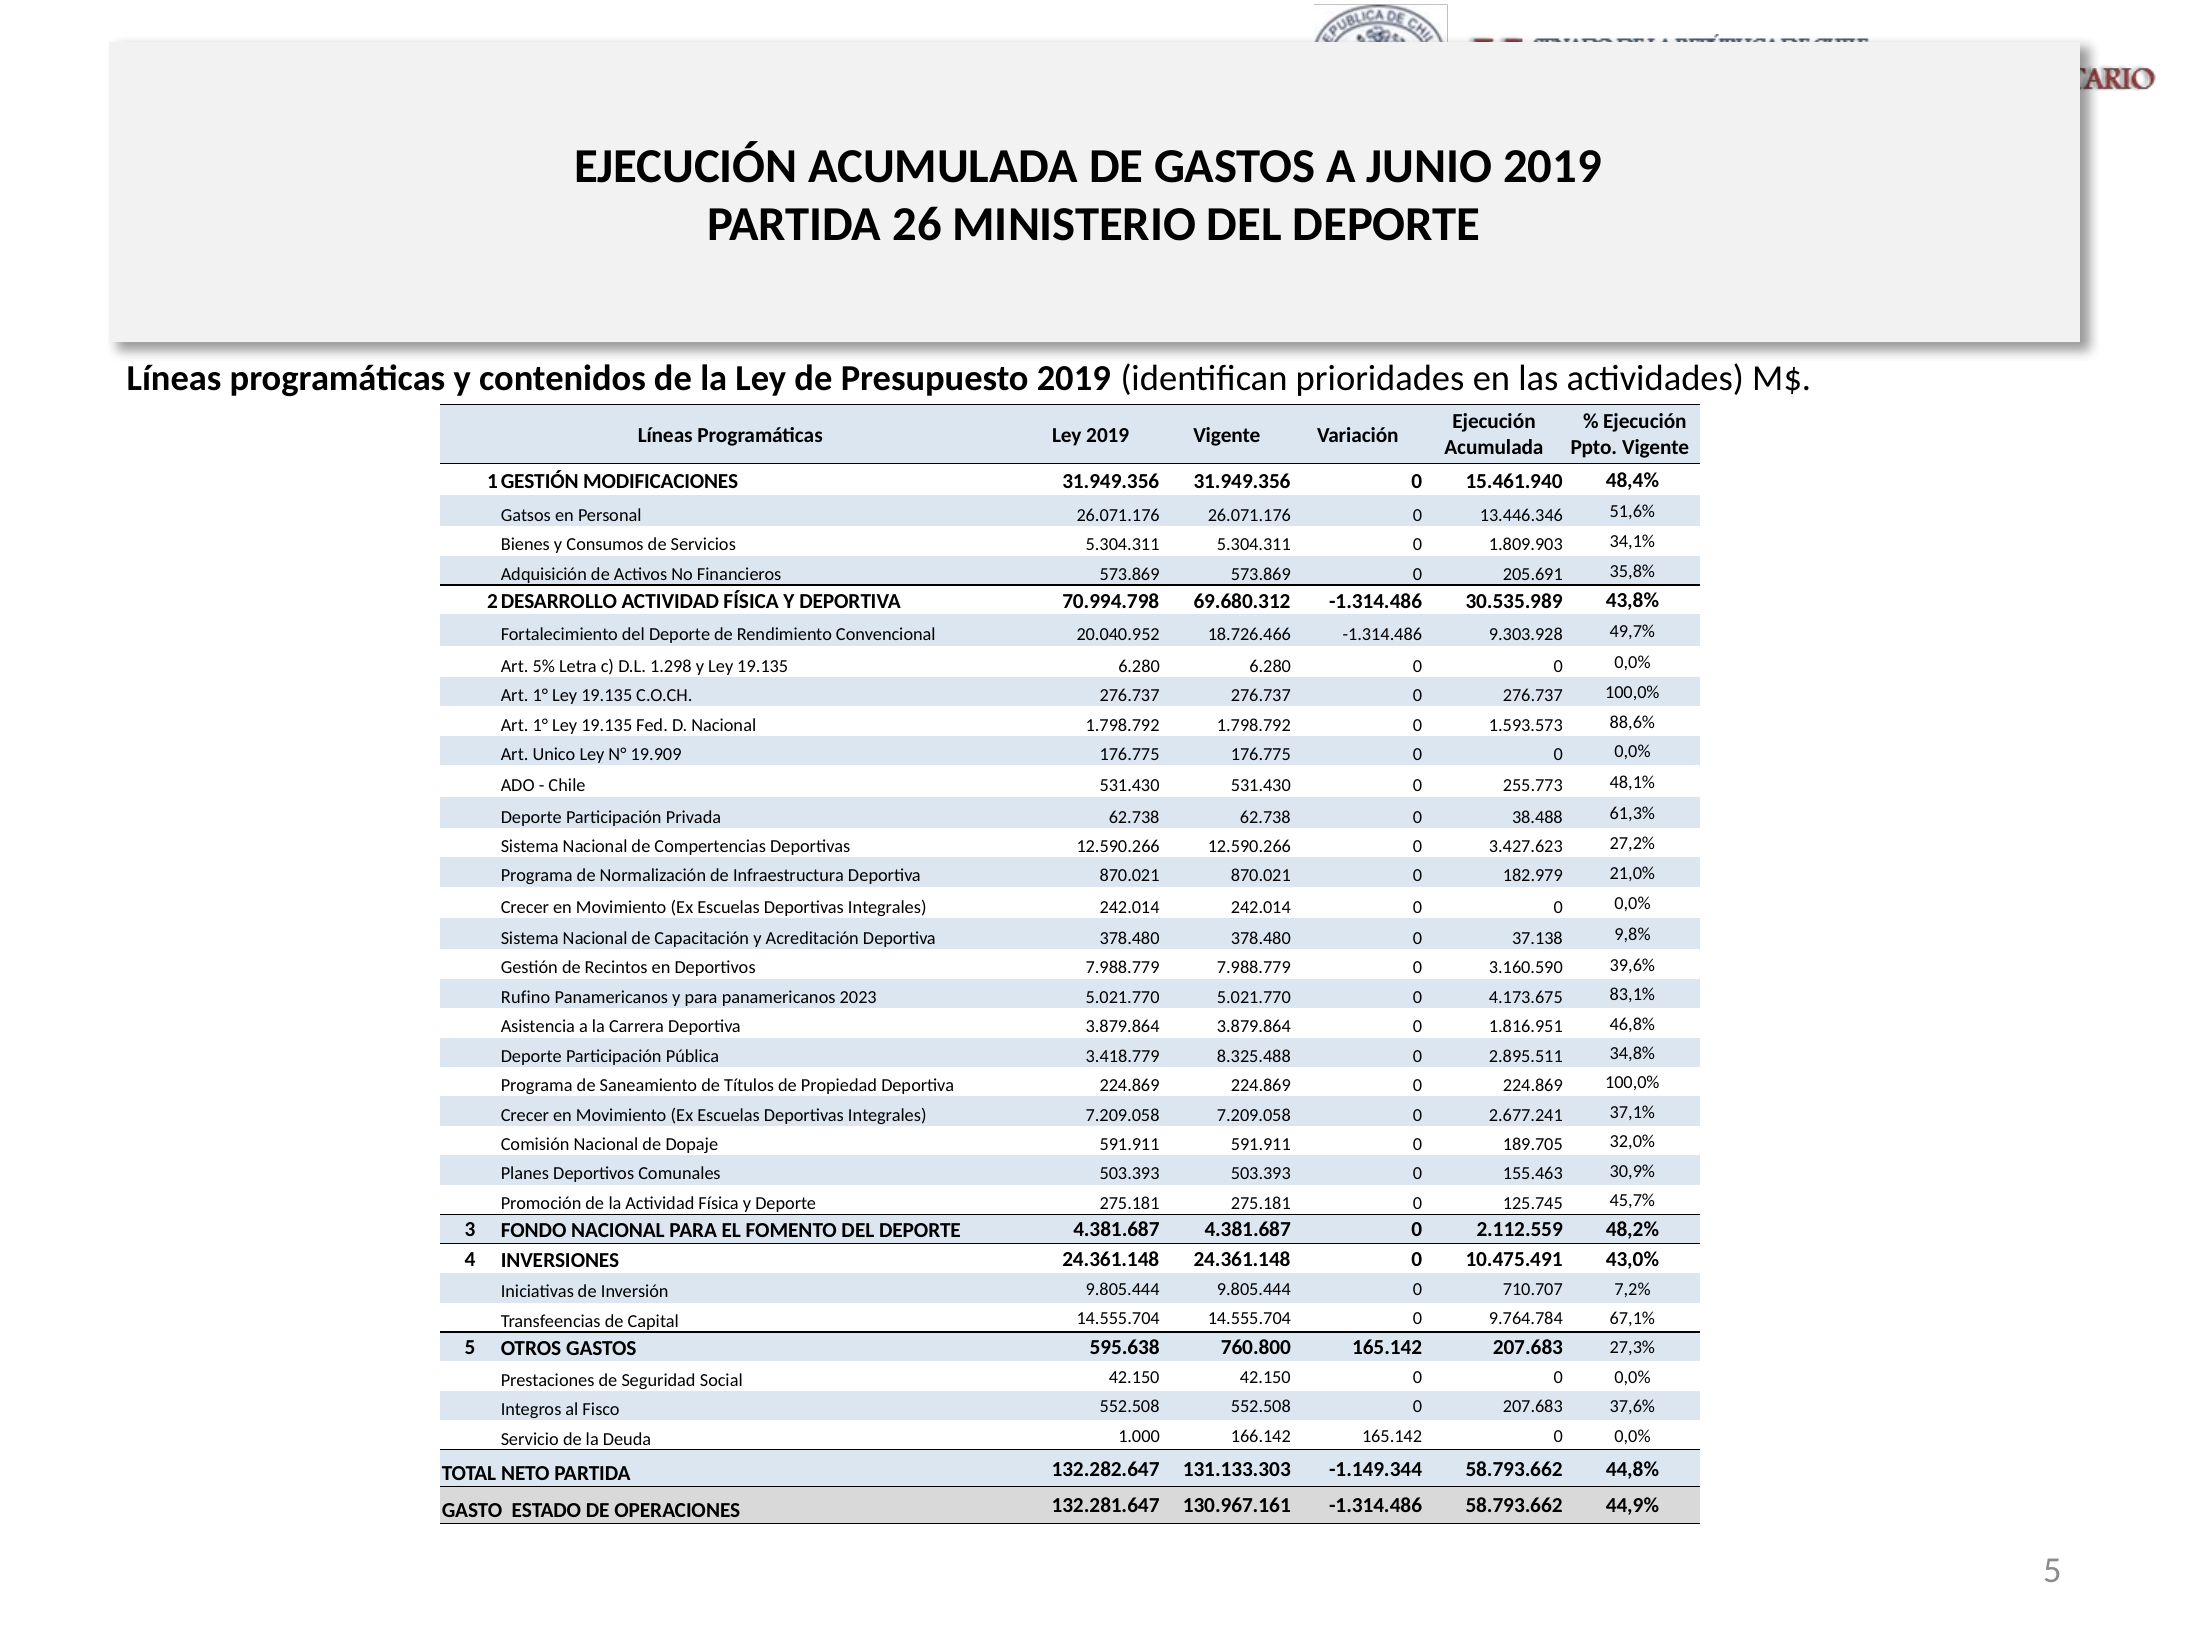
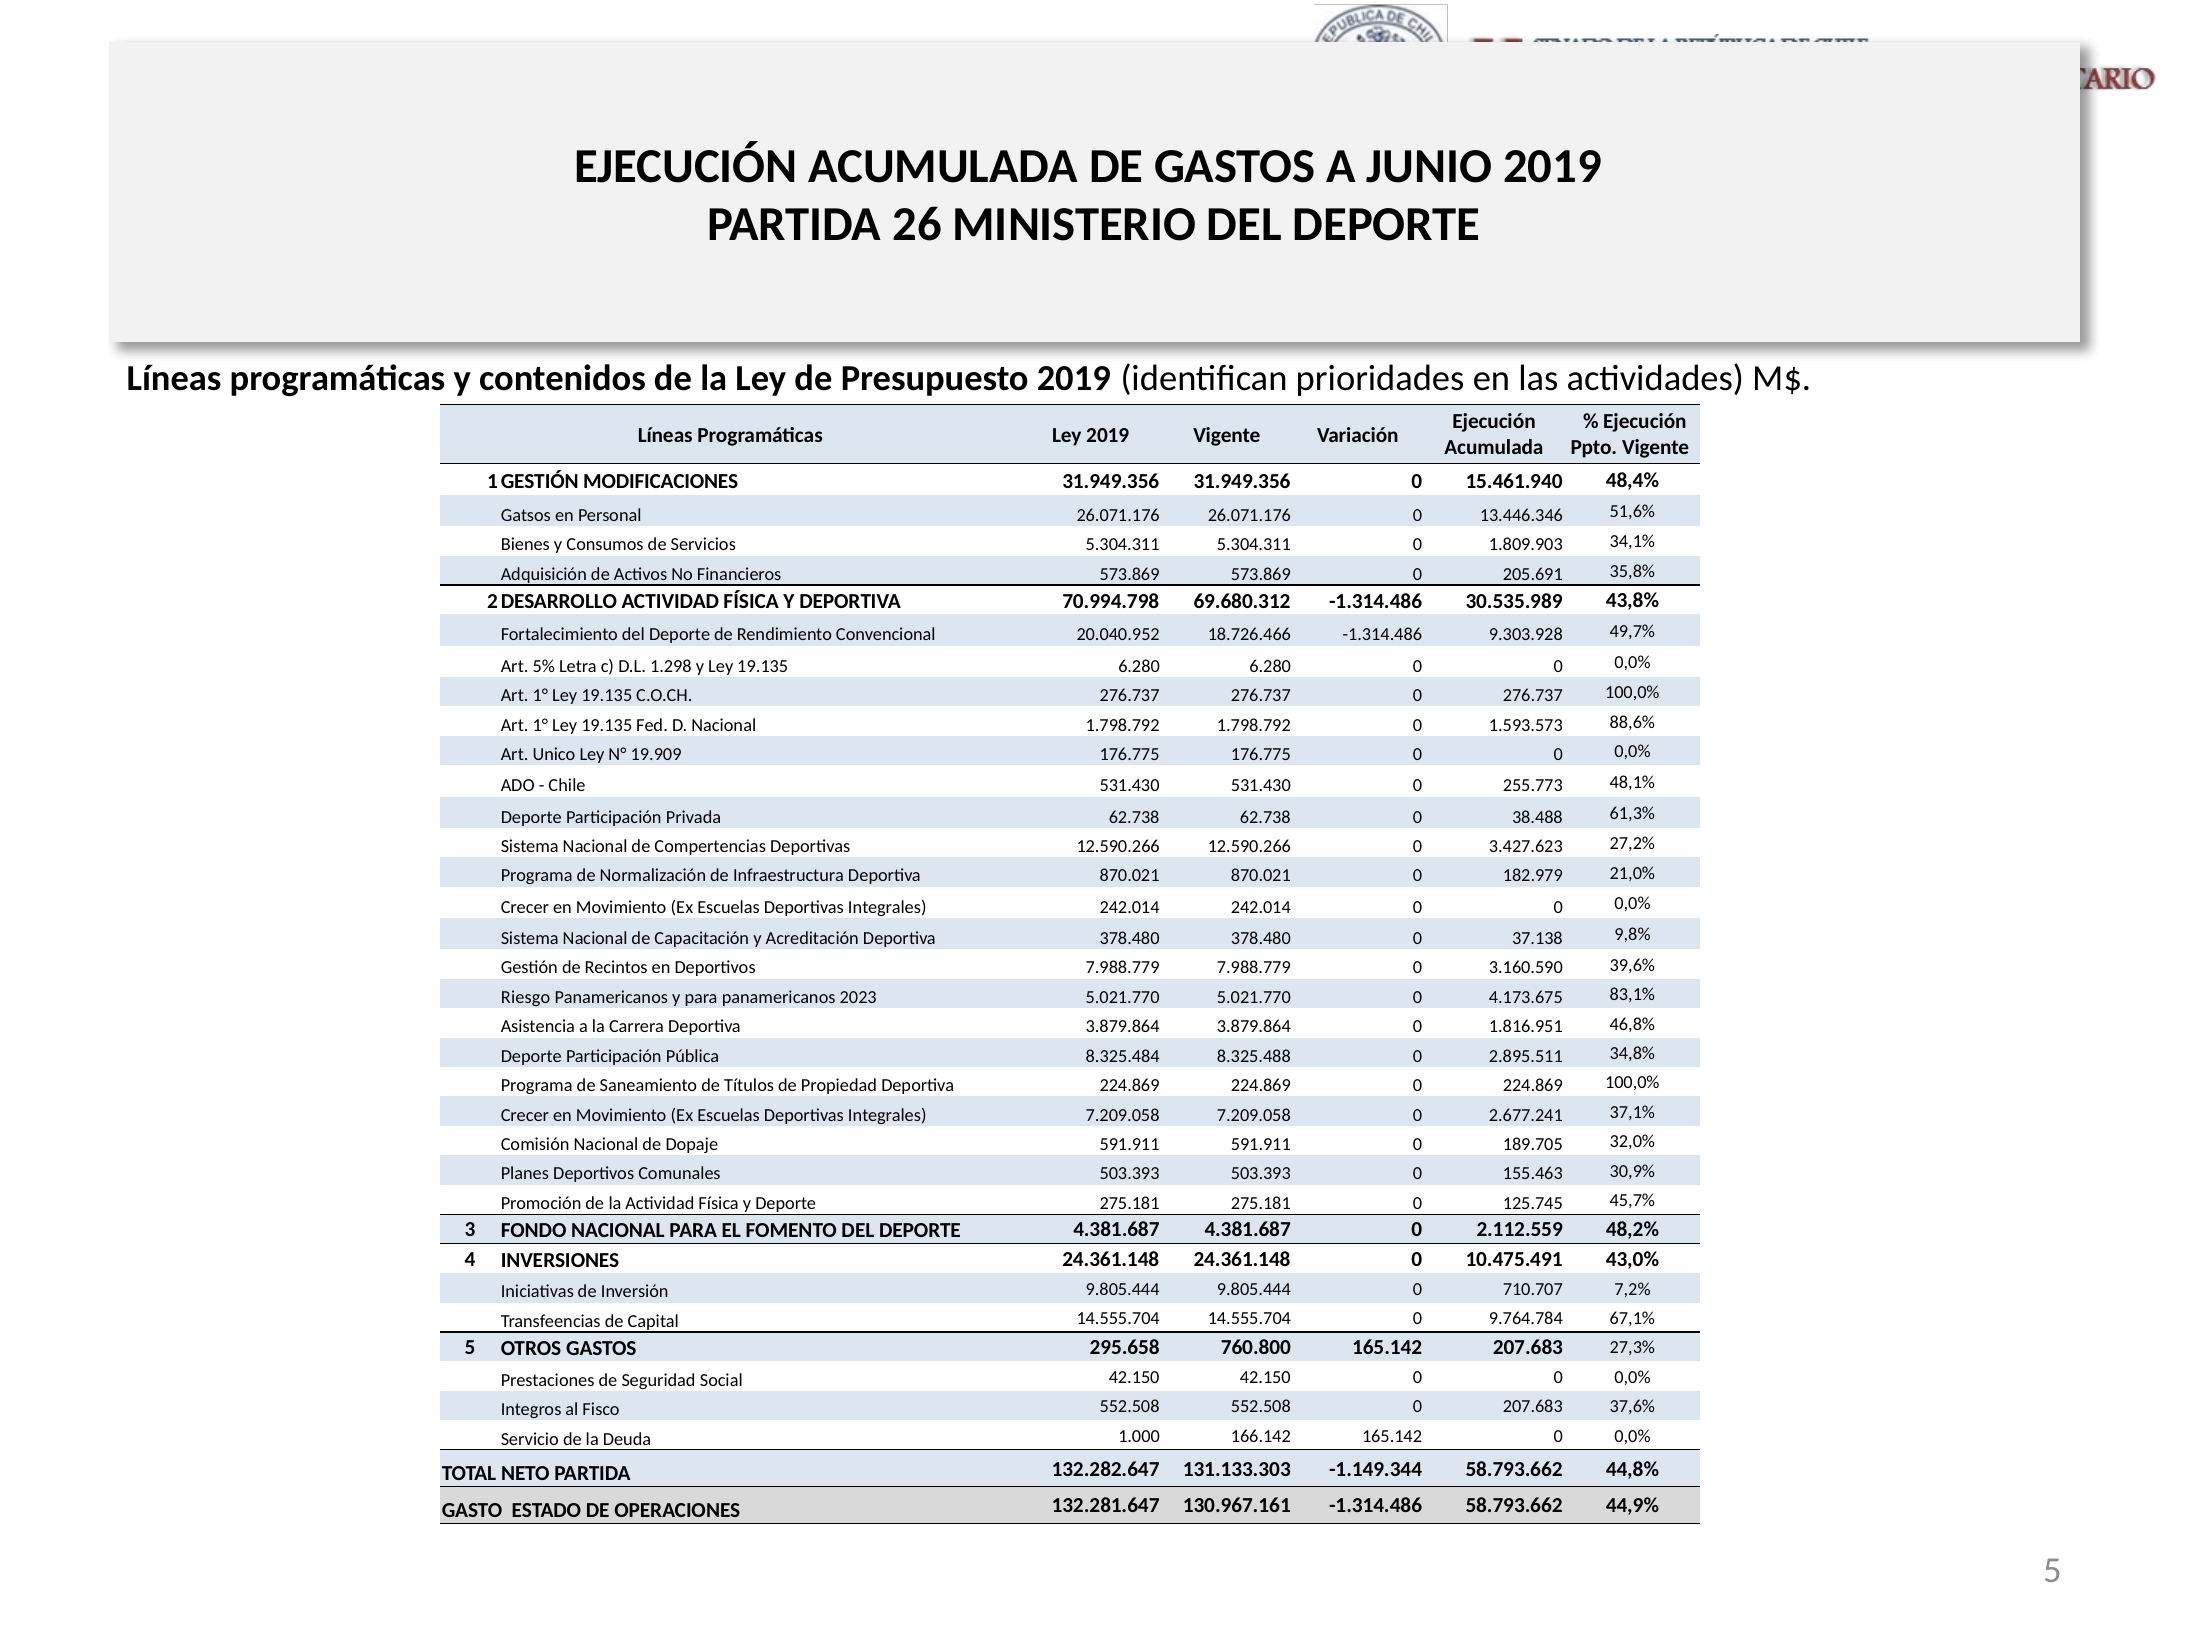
Rufino: Rufino -> Riesgo
3.418.779: 3.418.779 -> 8.325.484
595.638: 595.638 -> 295.658
